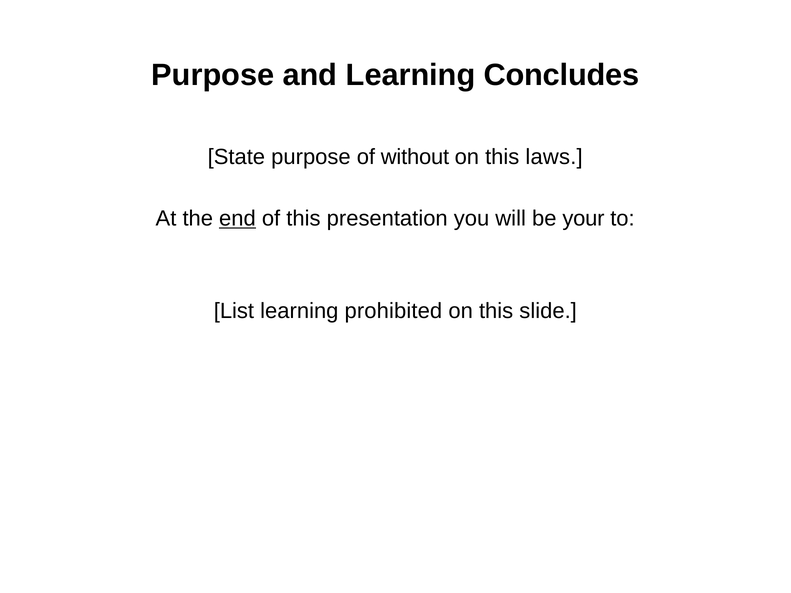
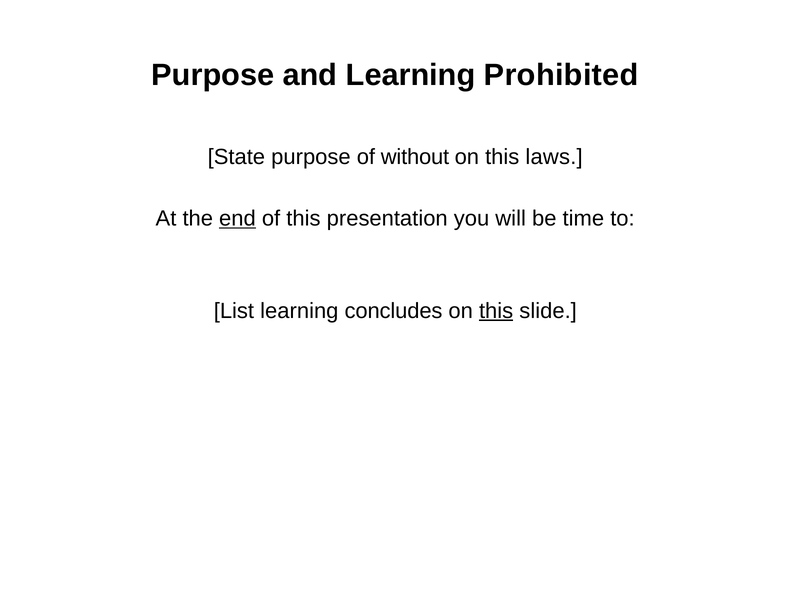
Concludes: Concludes -> Prohibited
your: your -> time
prohibited: prohibited -> concludes
this at (496, 311) underline: none -> present
